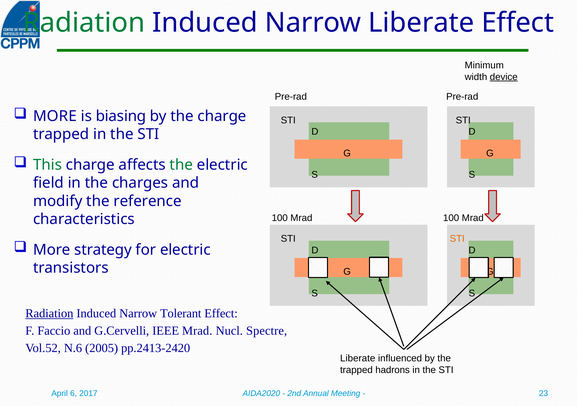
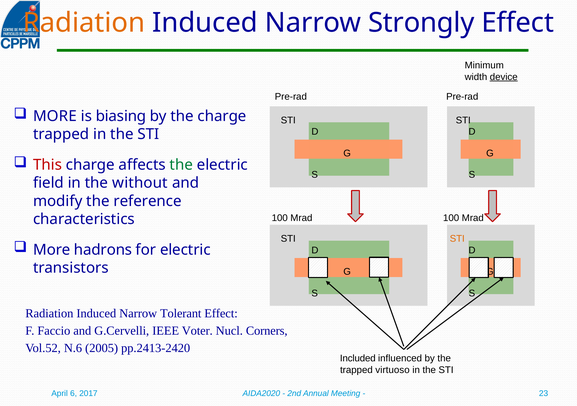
Radiation at (84, 23) colour: green -> orange
Narrow Liberate: Liberate -> Strongly
This colour: green -> red
charges: charges -> without
strategy: strategy -> hadrons
Radiation at (49, 313) underline: present -> none
IEEE Mrad: Mrad -> Voter
Spectre: Spectre -> Corners
Liberate at (358, 358): Liberate -> Included
hadrons: hadrons -> virtuoso
